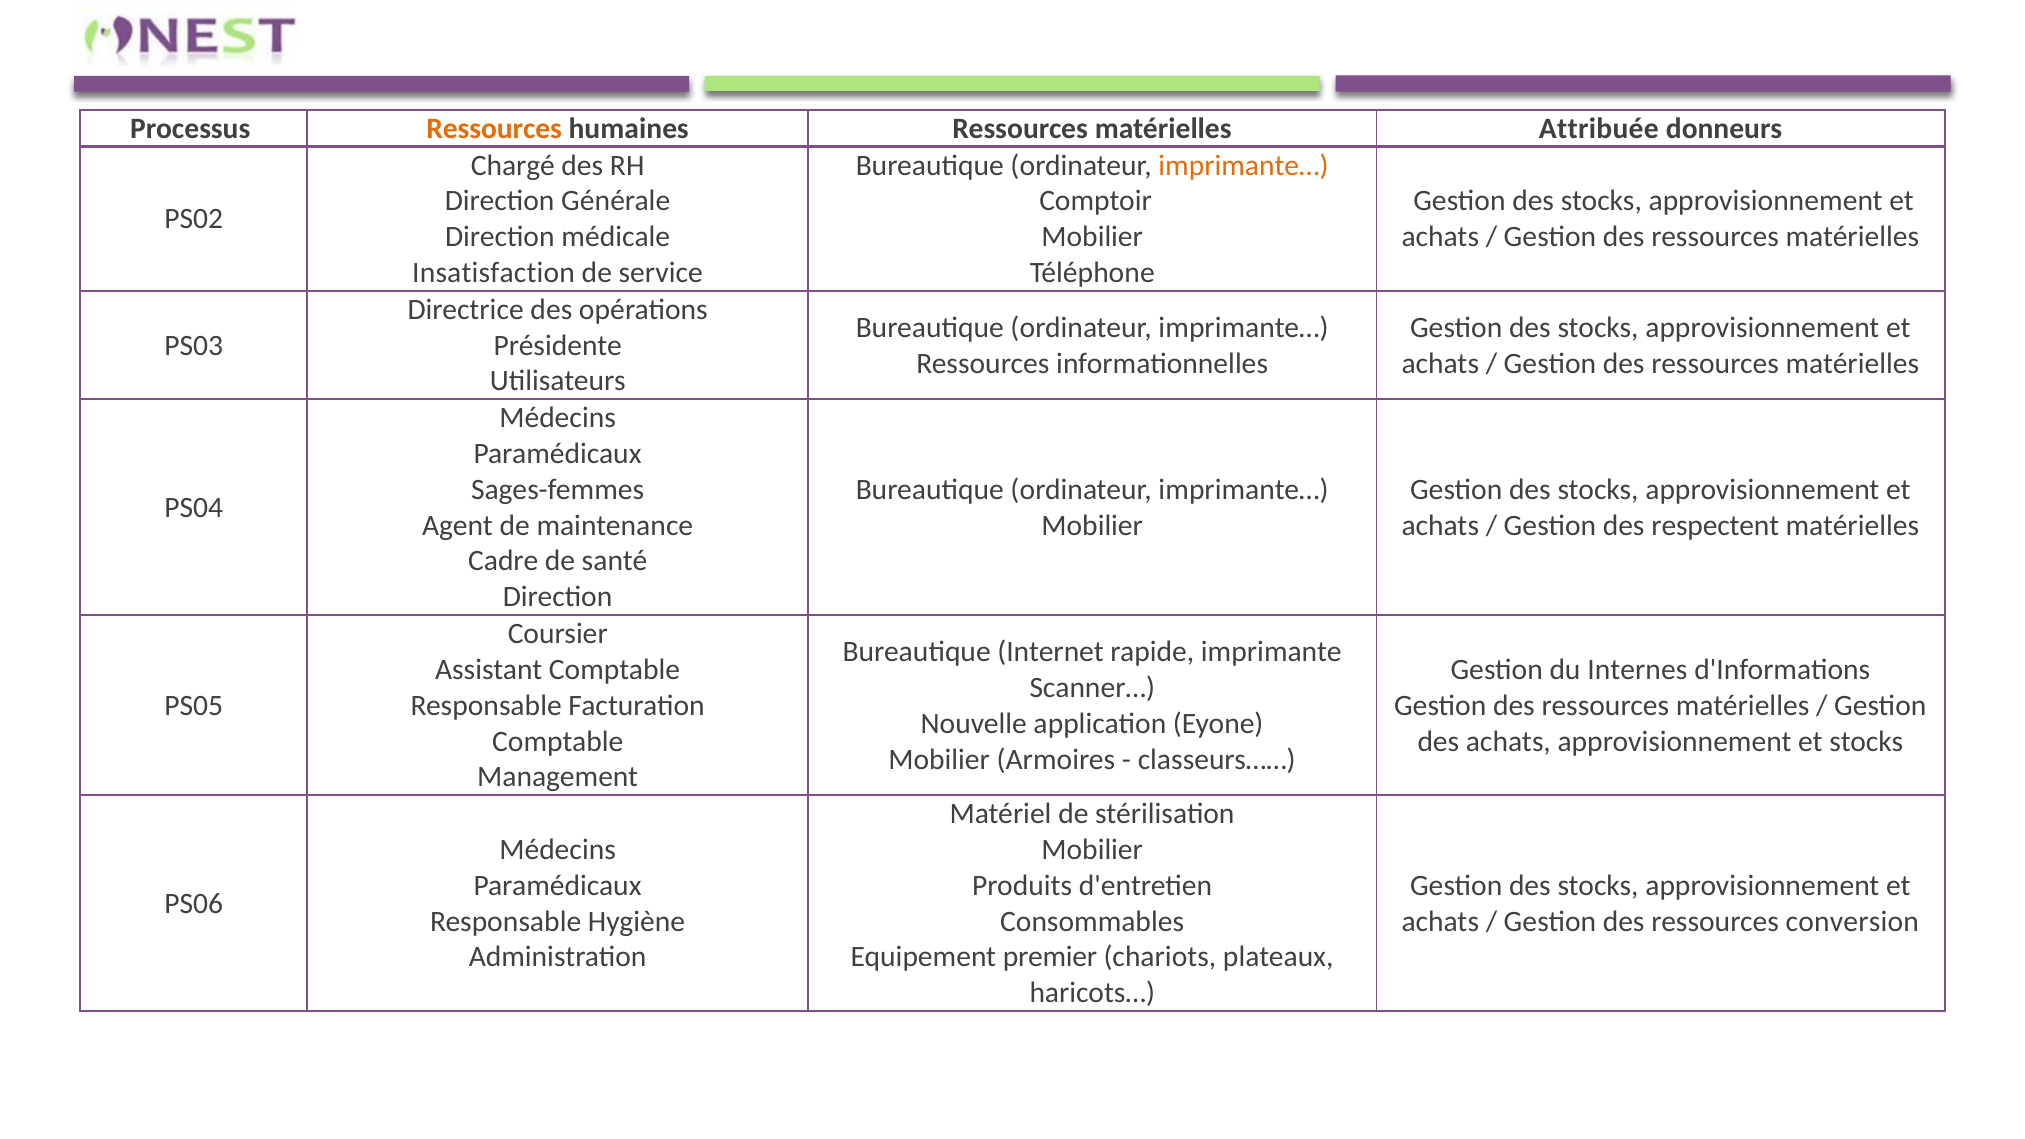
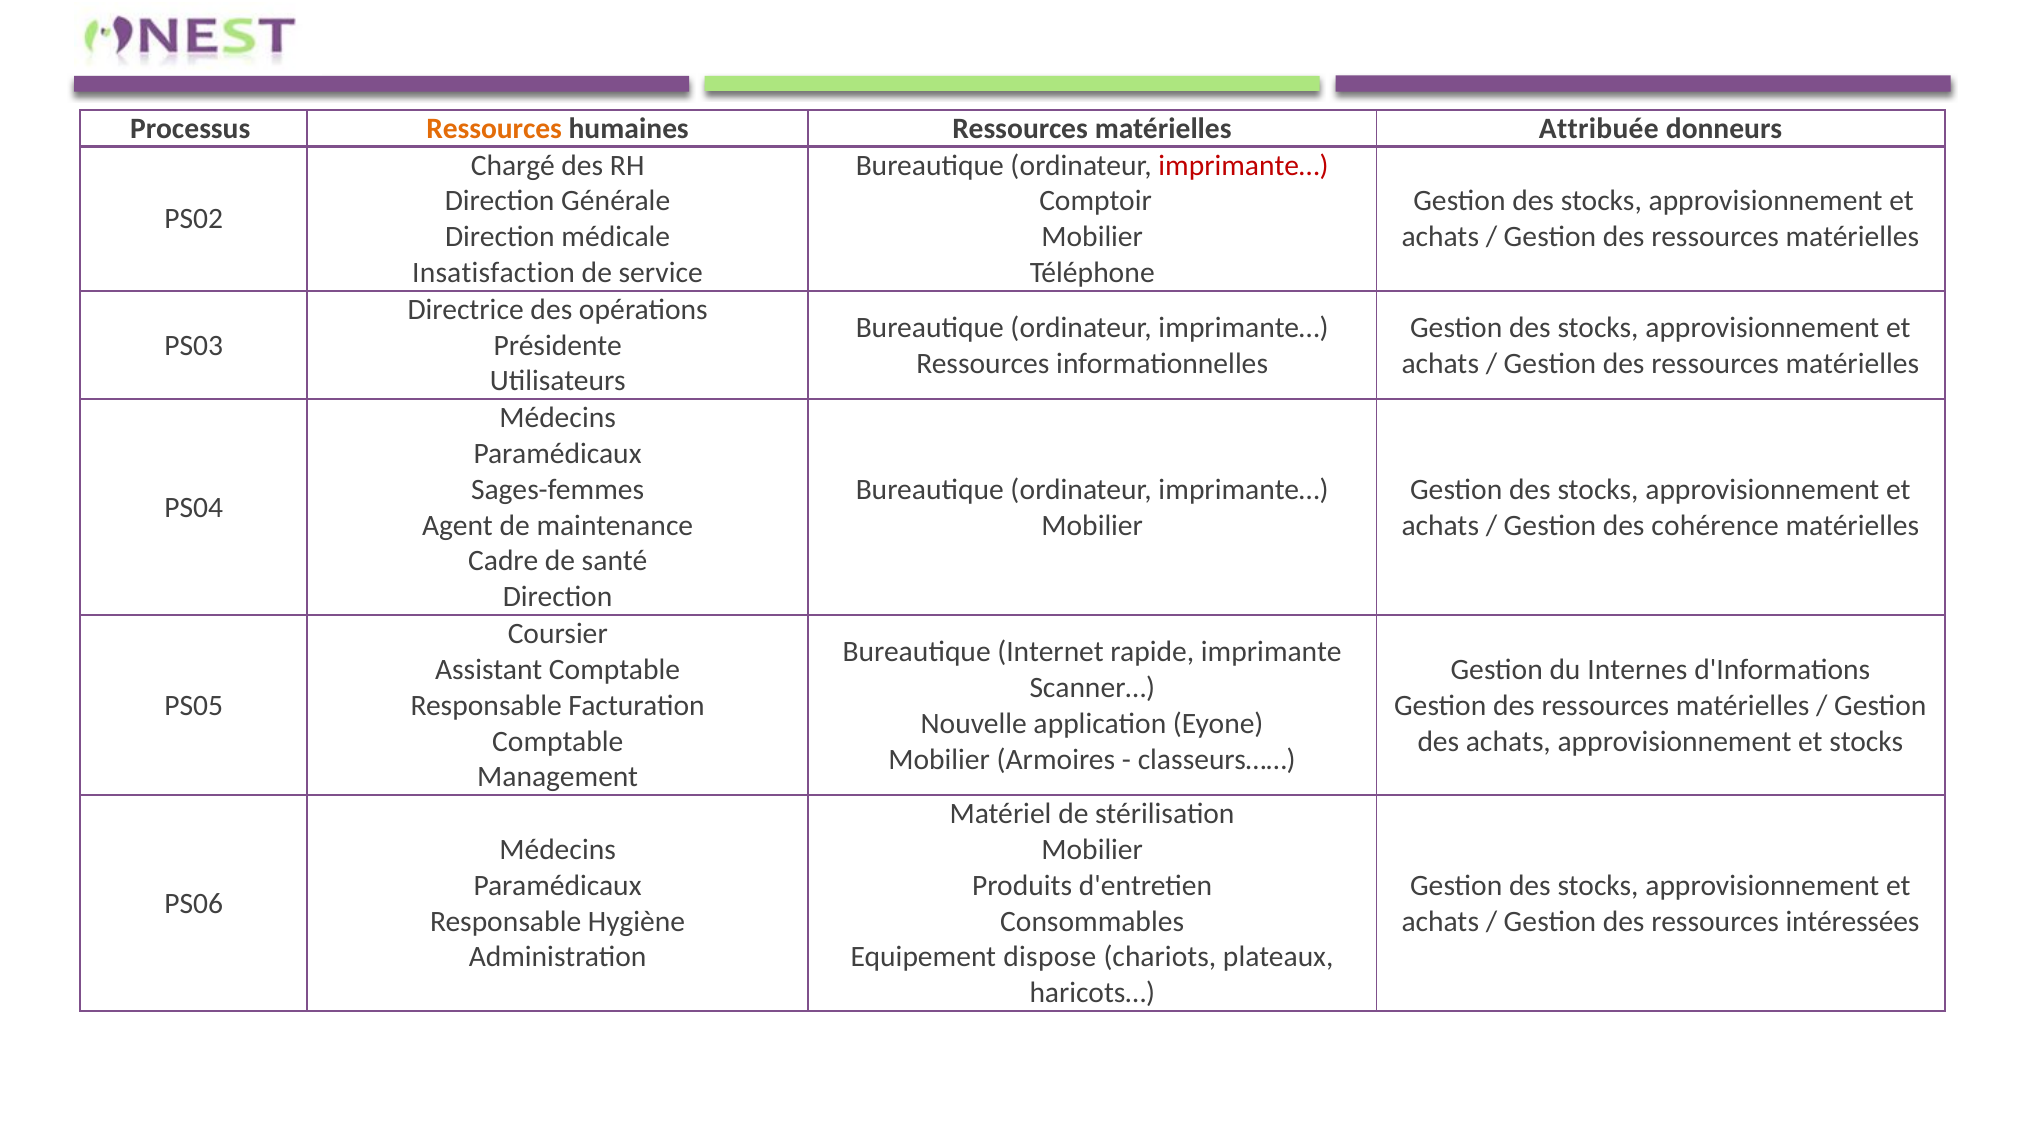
imprimante… at (1243, 165) colour: orange -> red
respectent: respectent -> cohérence
conversion: conversion -> intéressées
premier: premier -> dispose
